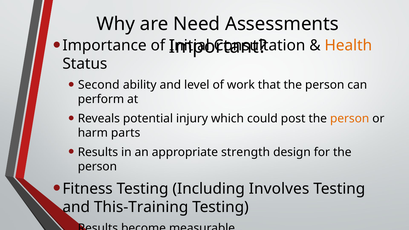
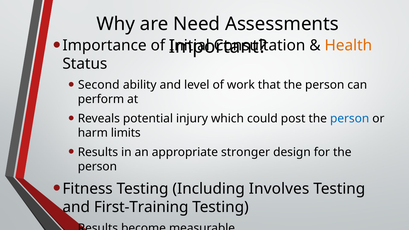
person at (350, 119) colour: orange -> blue
parts: parts -> limits
strength: strength -> stronger
This-Training: This-Training -> First-Training
